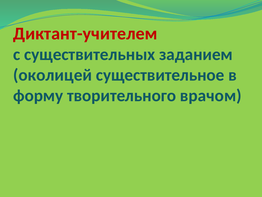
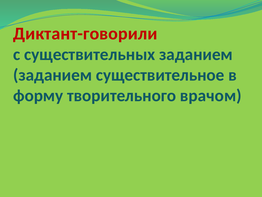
Диктант-учителем: Диктант-учителем -> Диктант-говорили
околицей at (53, 75): околицей -> заданием
